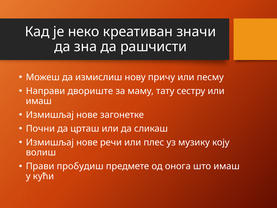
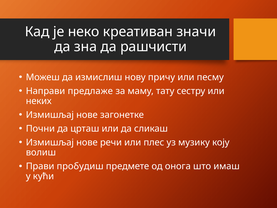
двориште: двориште -> предлаже
имаш at (39, 101): имаш -> неких
